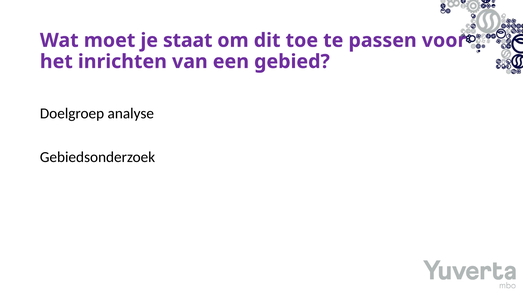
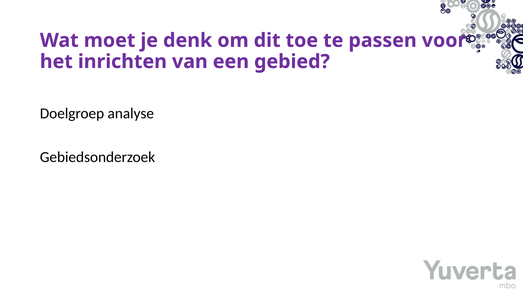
staat: staat -> denk
